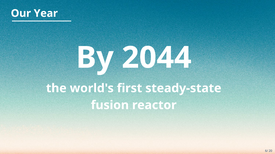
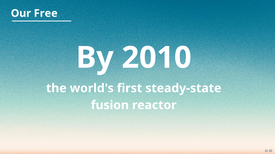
Year: Year -> Free
2044: 2044 -> 2010
